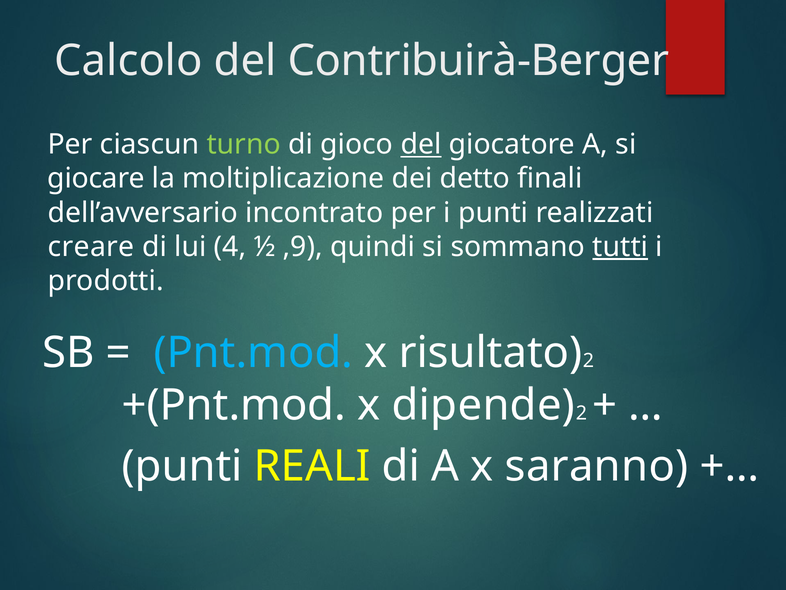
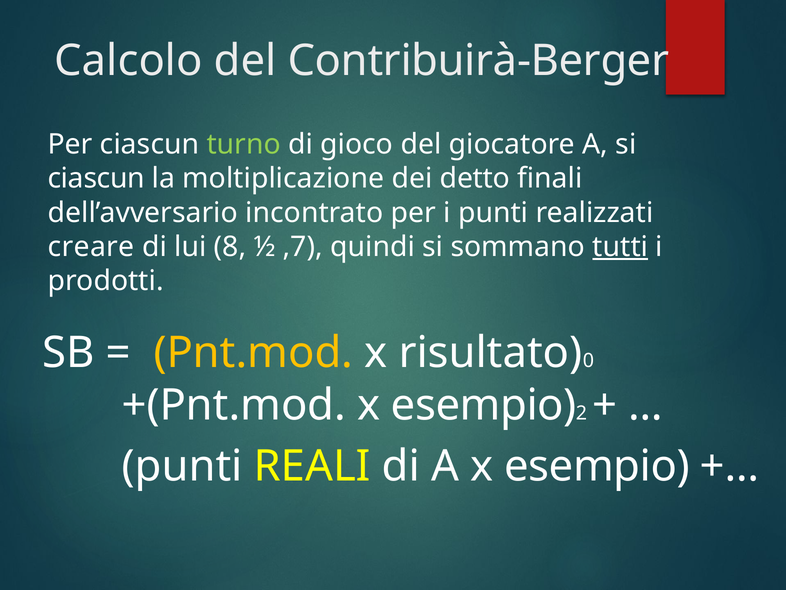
del at (421, 144) underline: present -> none
giocare at (96, 178): giocare -> ciascun
4: 4 -> 8
,9: ,9 -> ,7
Pnt.mod colour: light blue -> yellow
risultato 2: 2 -> 0
+(Pnt.mod x dipende: dipende -> esempio
A x saranno: saranno -> esempio
